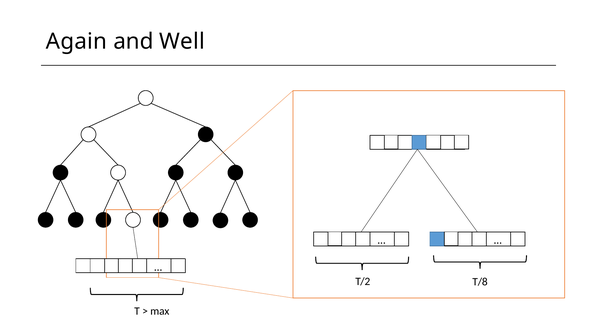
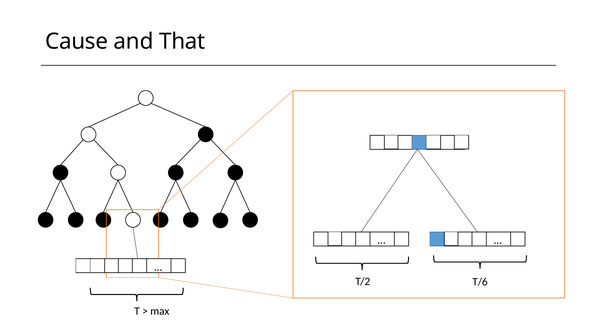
Again: Again -> Cause
Well: Well -> That
T/8: T/8 -> T/6
